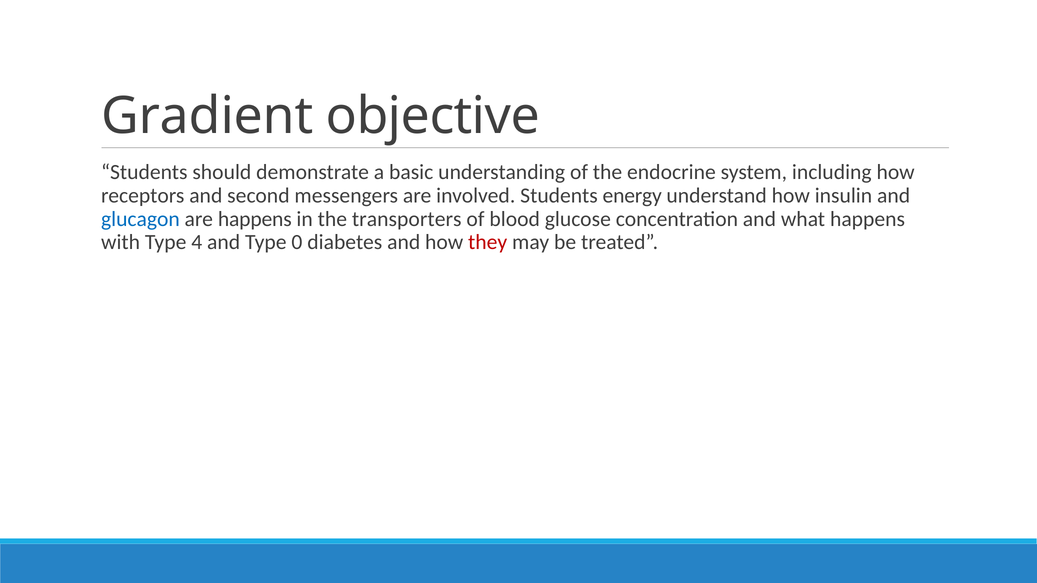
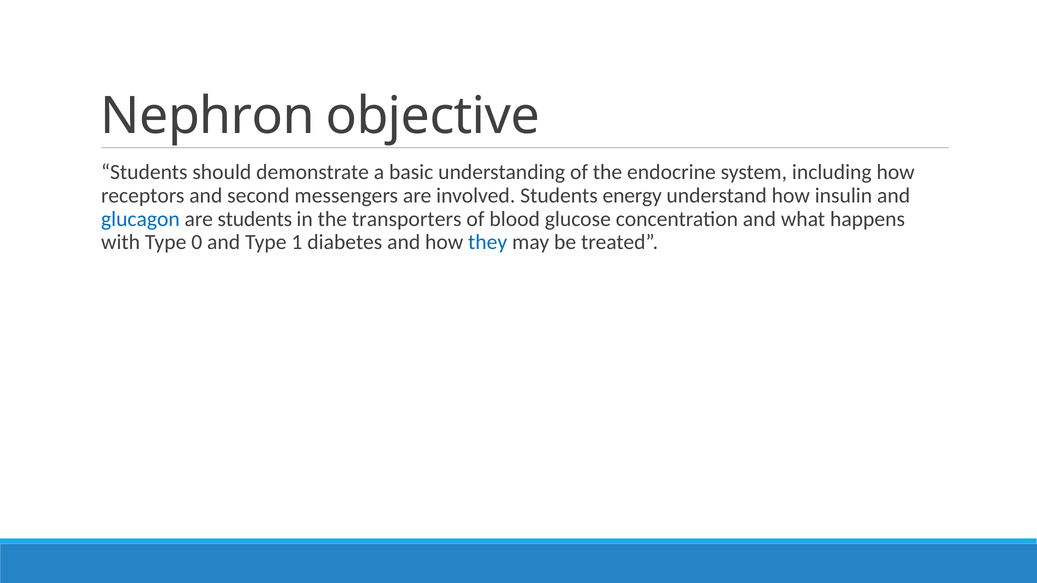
Gradient: Gradient -> Nephron
are happens: happens -> students
4: 4 -> 0
0: 0 -> 1
they colour: red -> blue
